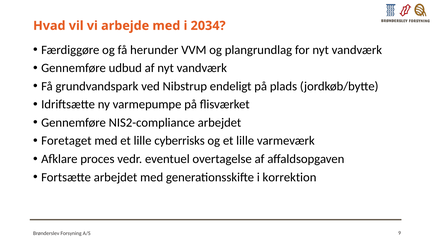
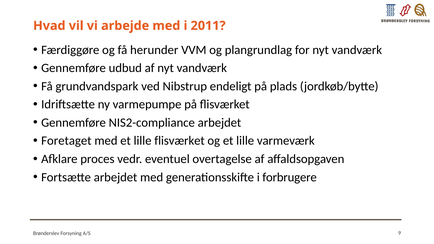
2034: 2034 -> 2011
lille cyberrisks: cyberrisks -> flisværket
korrektion: korrektion -> forbrugere
